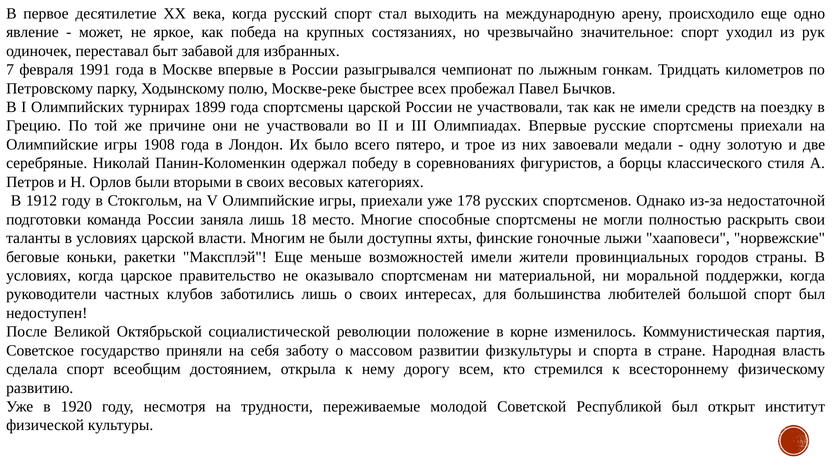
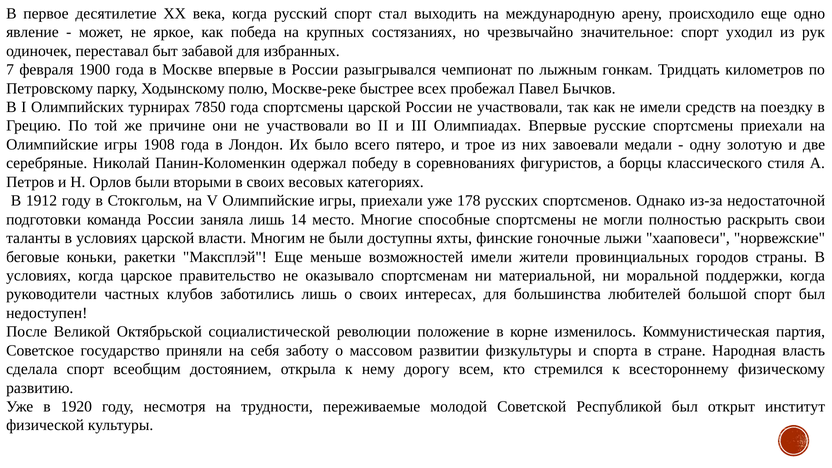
1991: 1991 -> 1900
1899: 1899 -> 7850
18: 18 -> 14
